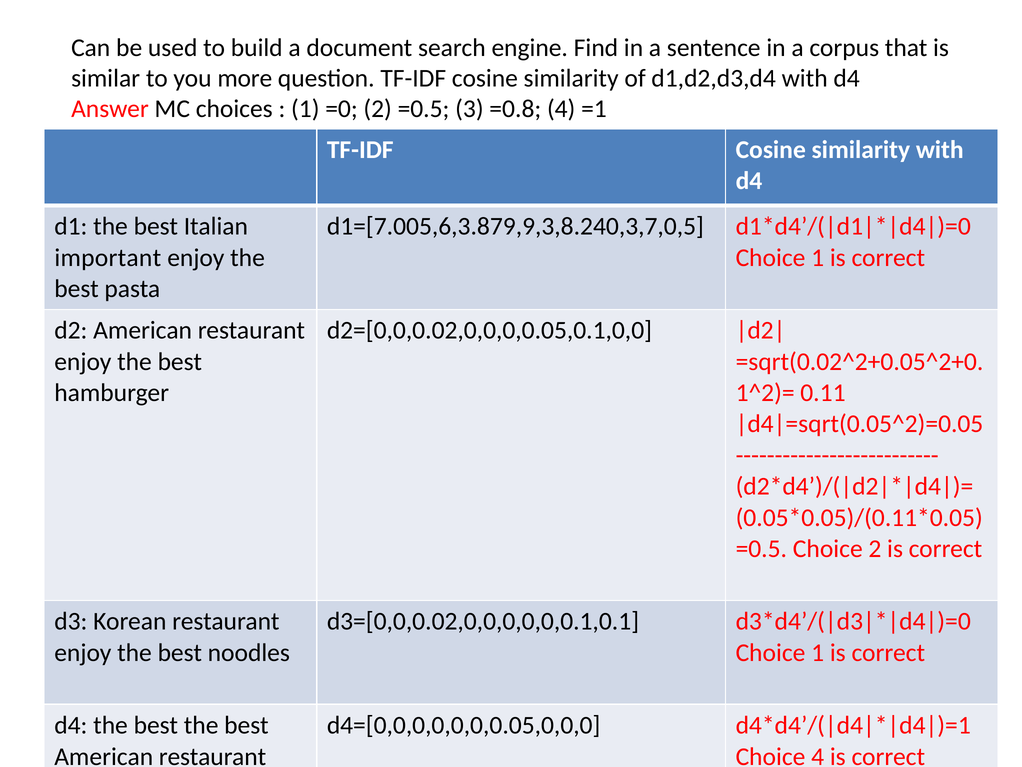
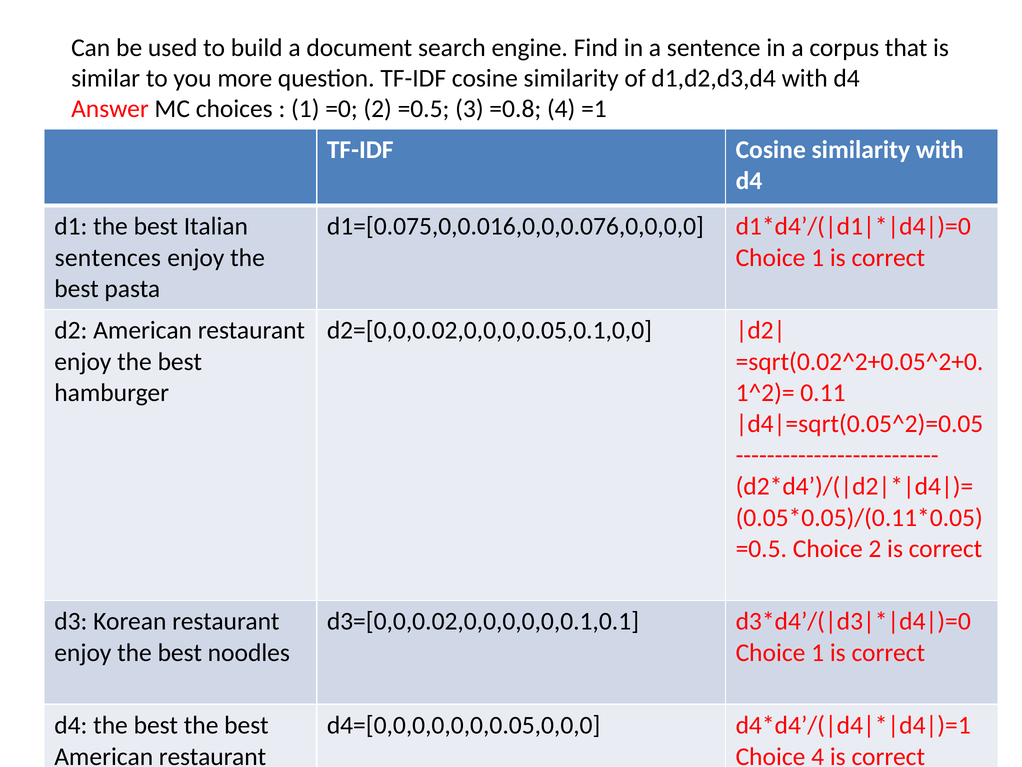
d1=[7.005,6,3.879,9,3,8.240,3,7,0,5: d1=[7.005,6,3.879,9,3,8.240,3,7,0,5 -> d1=[0.075,0,0.016,0,0,0.076,0,0,0,0
important: important -> sentences
